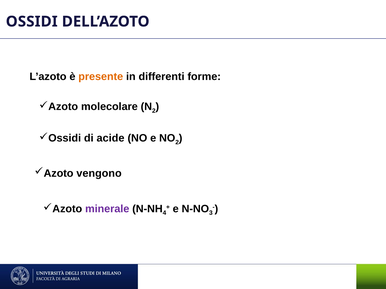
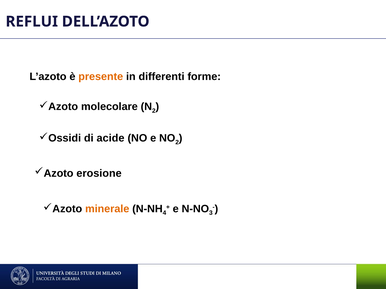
OSSIDI: OSSIDI -> REFLUI
vengono: vengono -> erosione
minerale colour: purple -> orange
